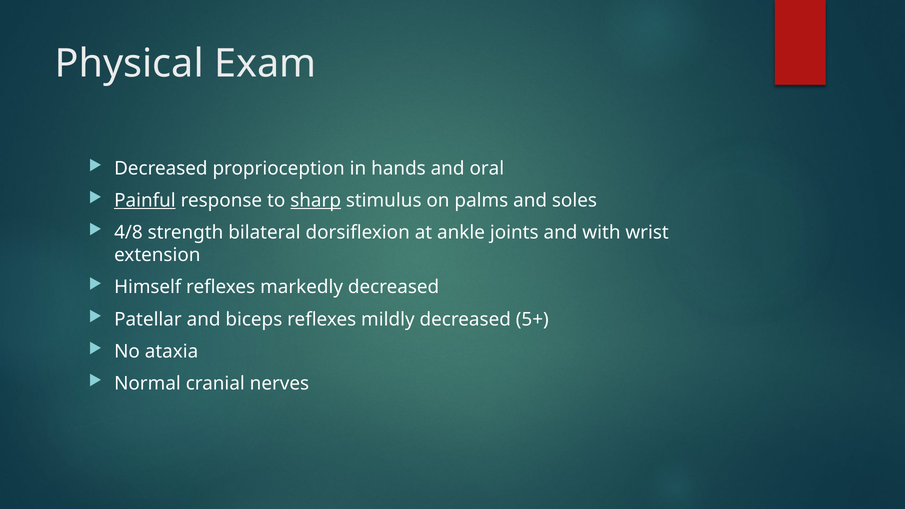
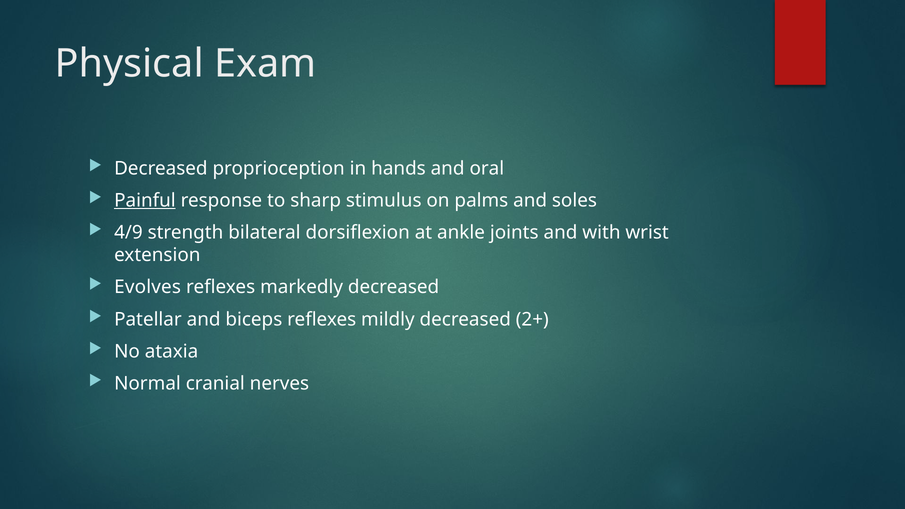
sharp underline: present -> none
4/8: 4/8 -> 4/9
Himself: Himself -> Evolves
5+: 5+ -> 2+
